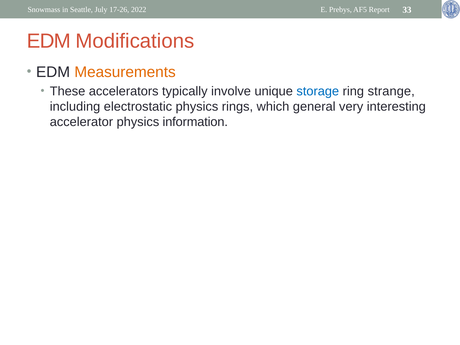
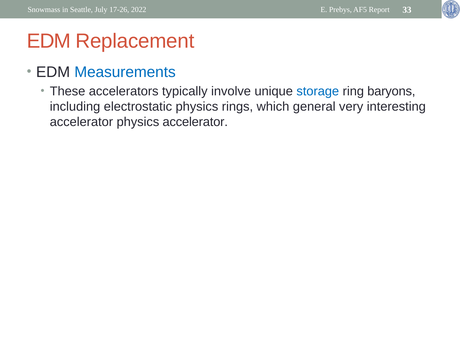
Modifications: Modifications -> Replacement
Measurements colour: orange -> blue
strange: strange -> baryons
physics information: information -> accelerator
